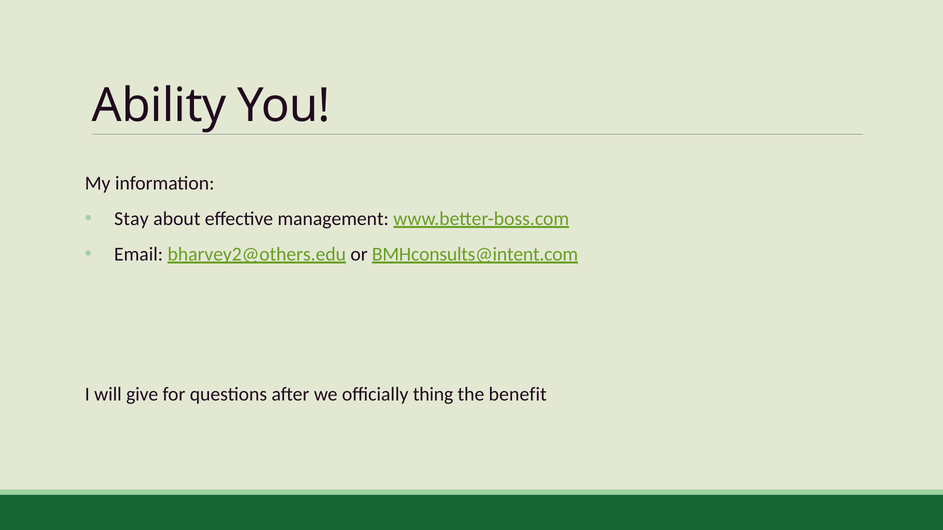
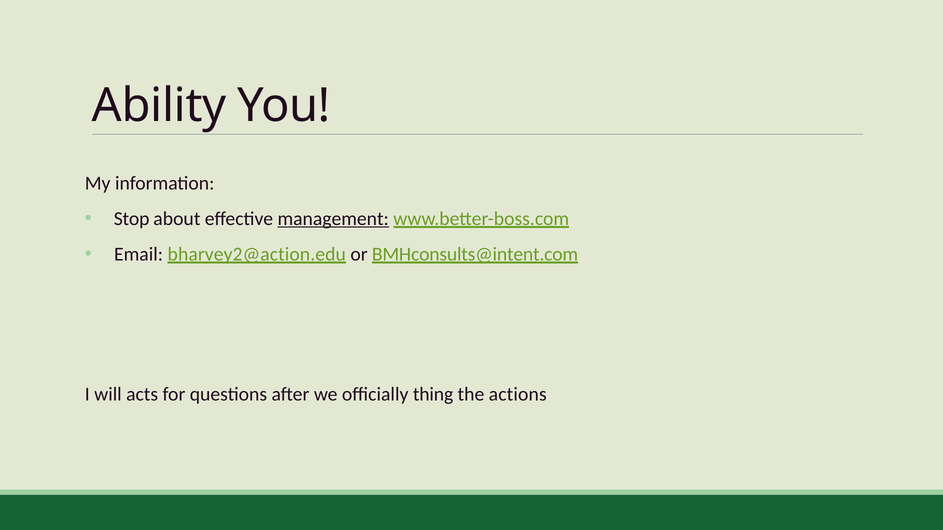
Stay: Stay -> Stop
management underline: none -> present
bharvey2@others.edu: bharvey2@others.edu -> bharvey2@action.edu
give: give -> acts
benefit: benefit -> actions
